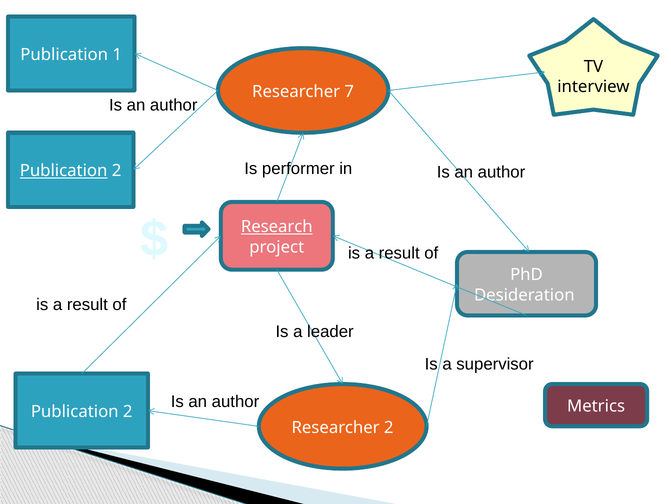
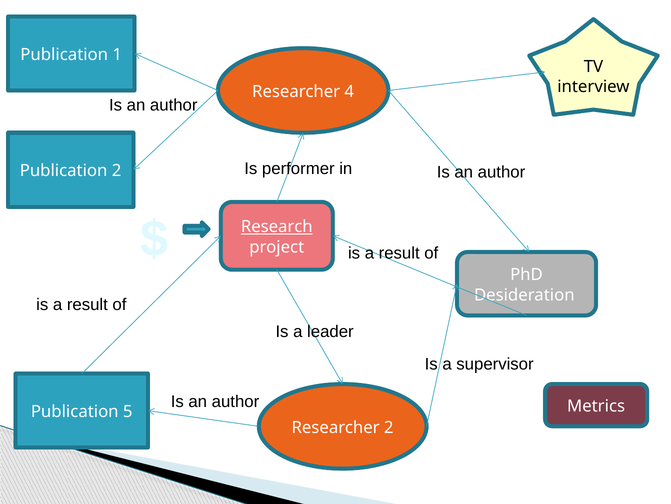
7: 7 -> 4
Publication at (64, 171) underline: present -> none
2 at (128, 411): 2 -> 5
